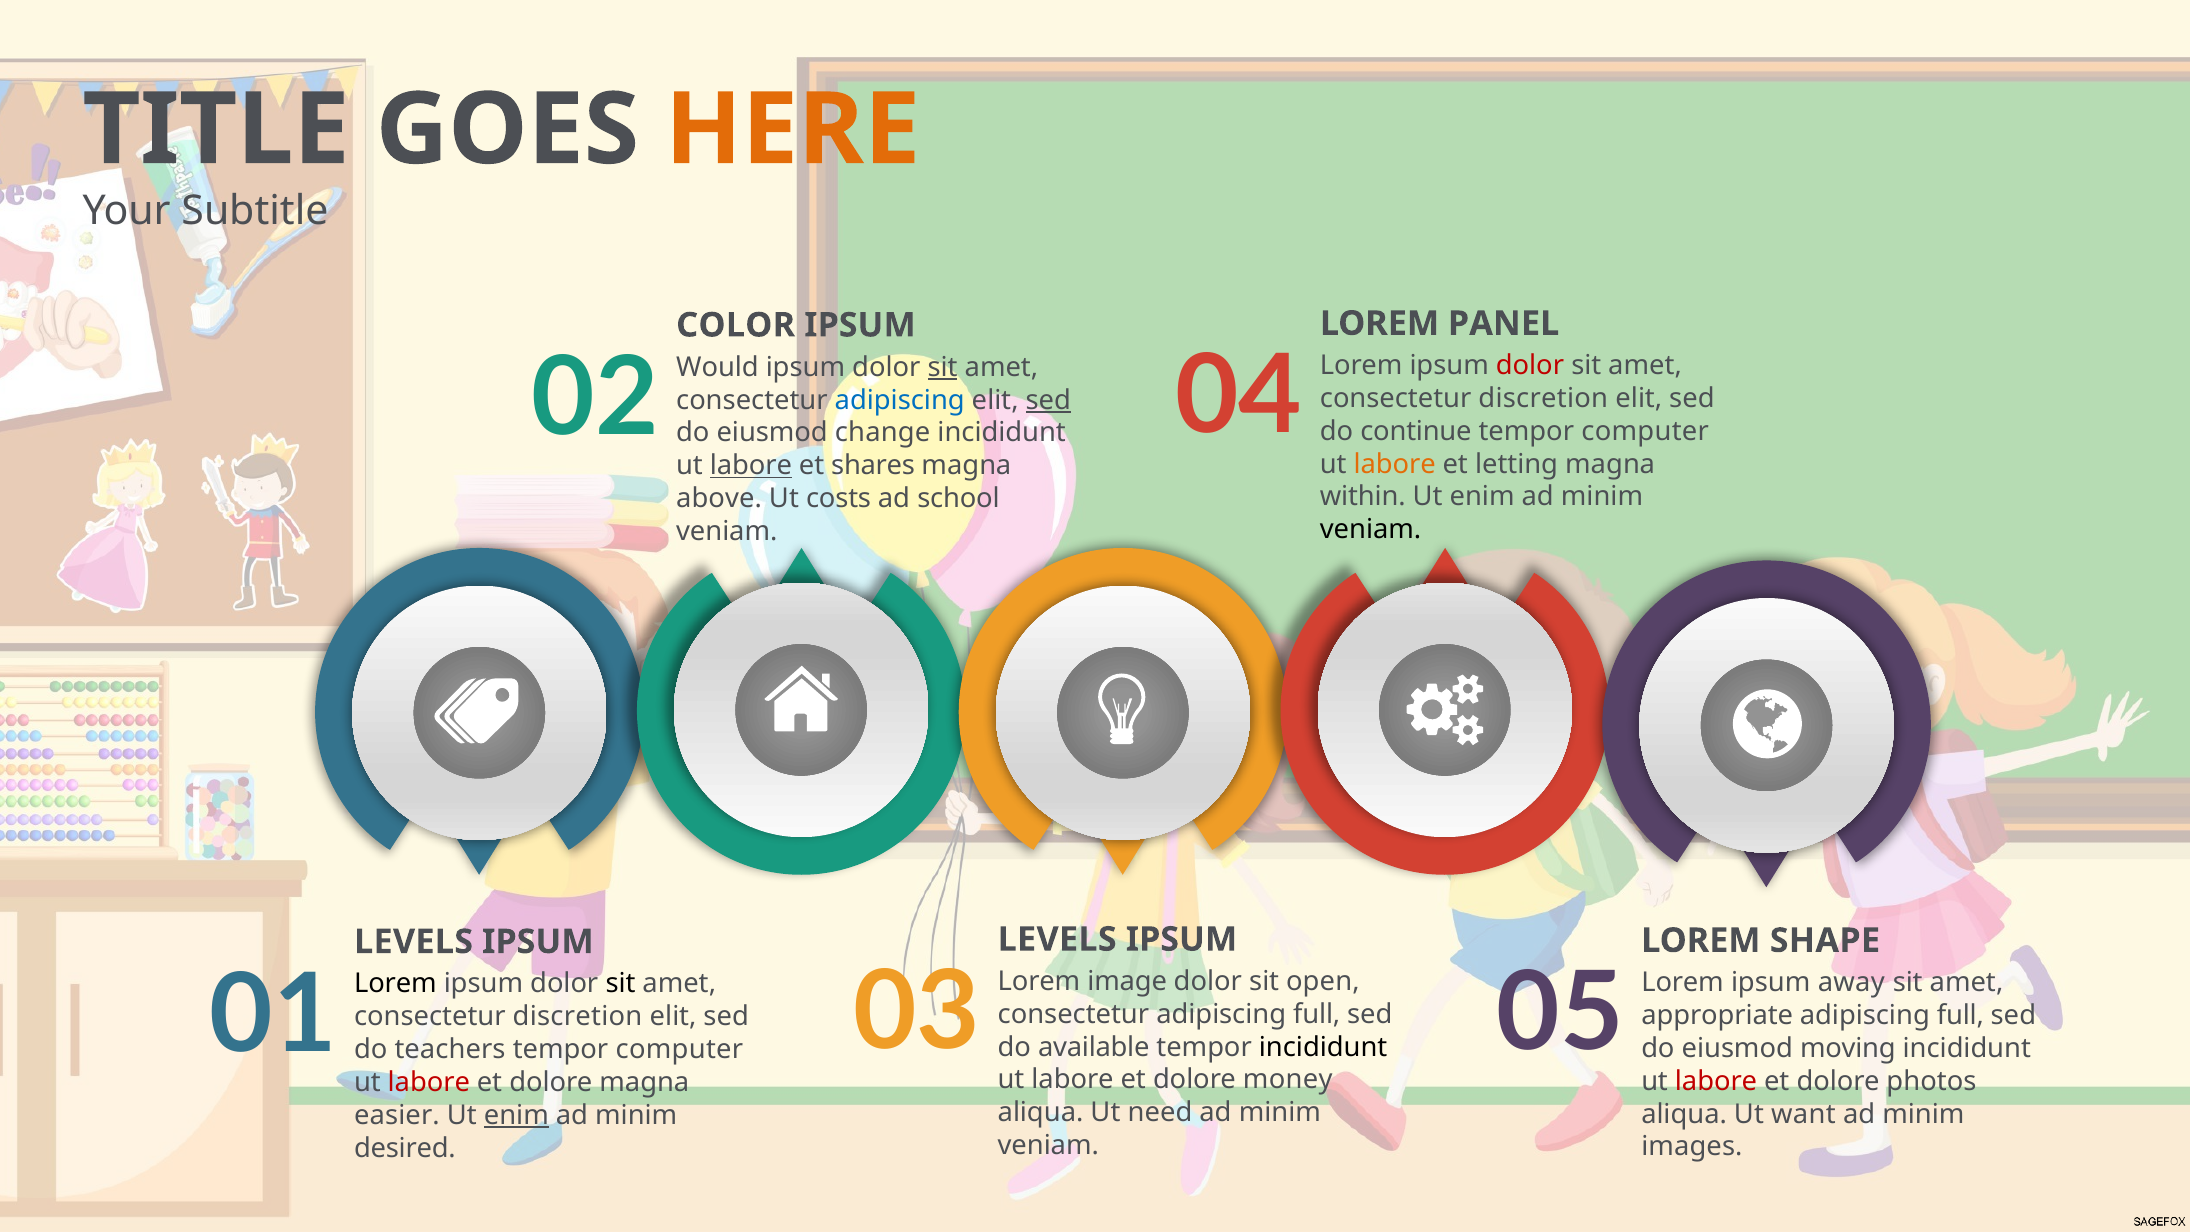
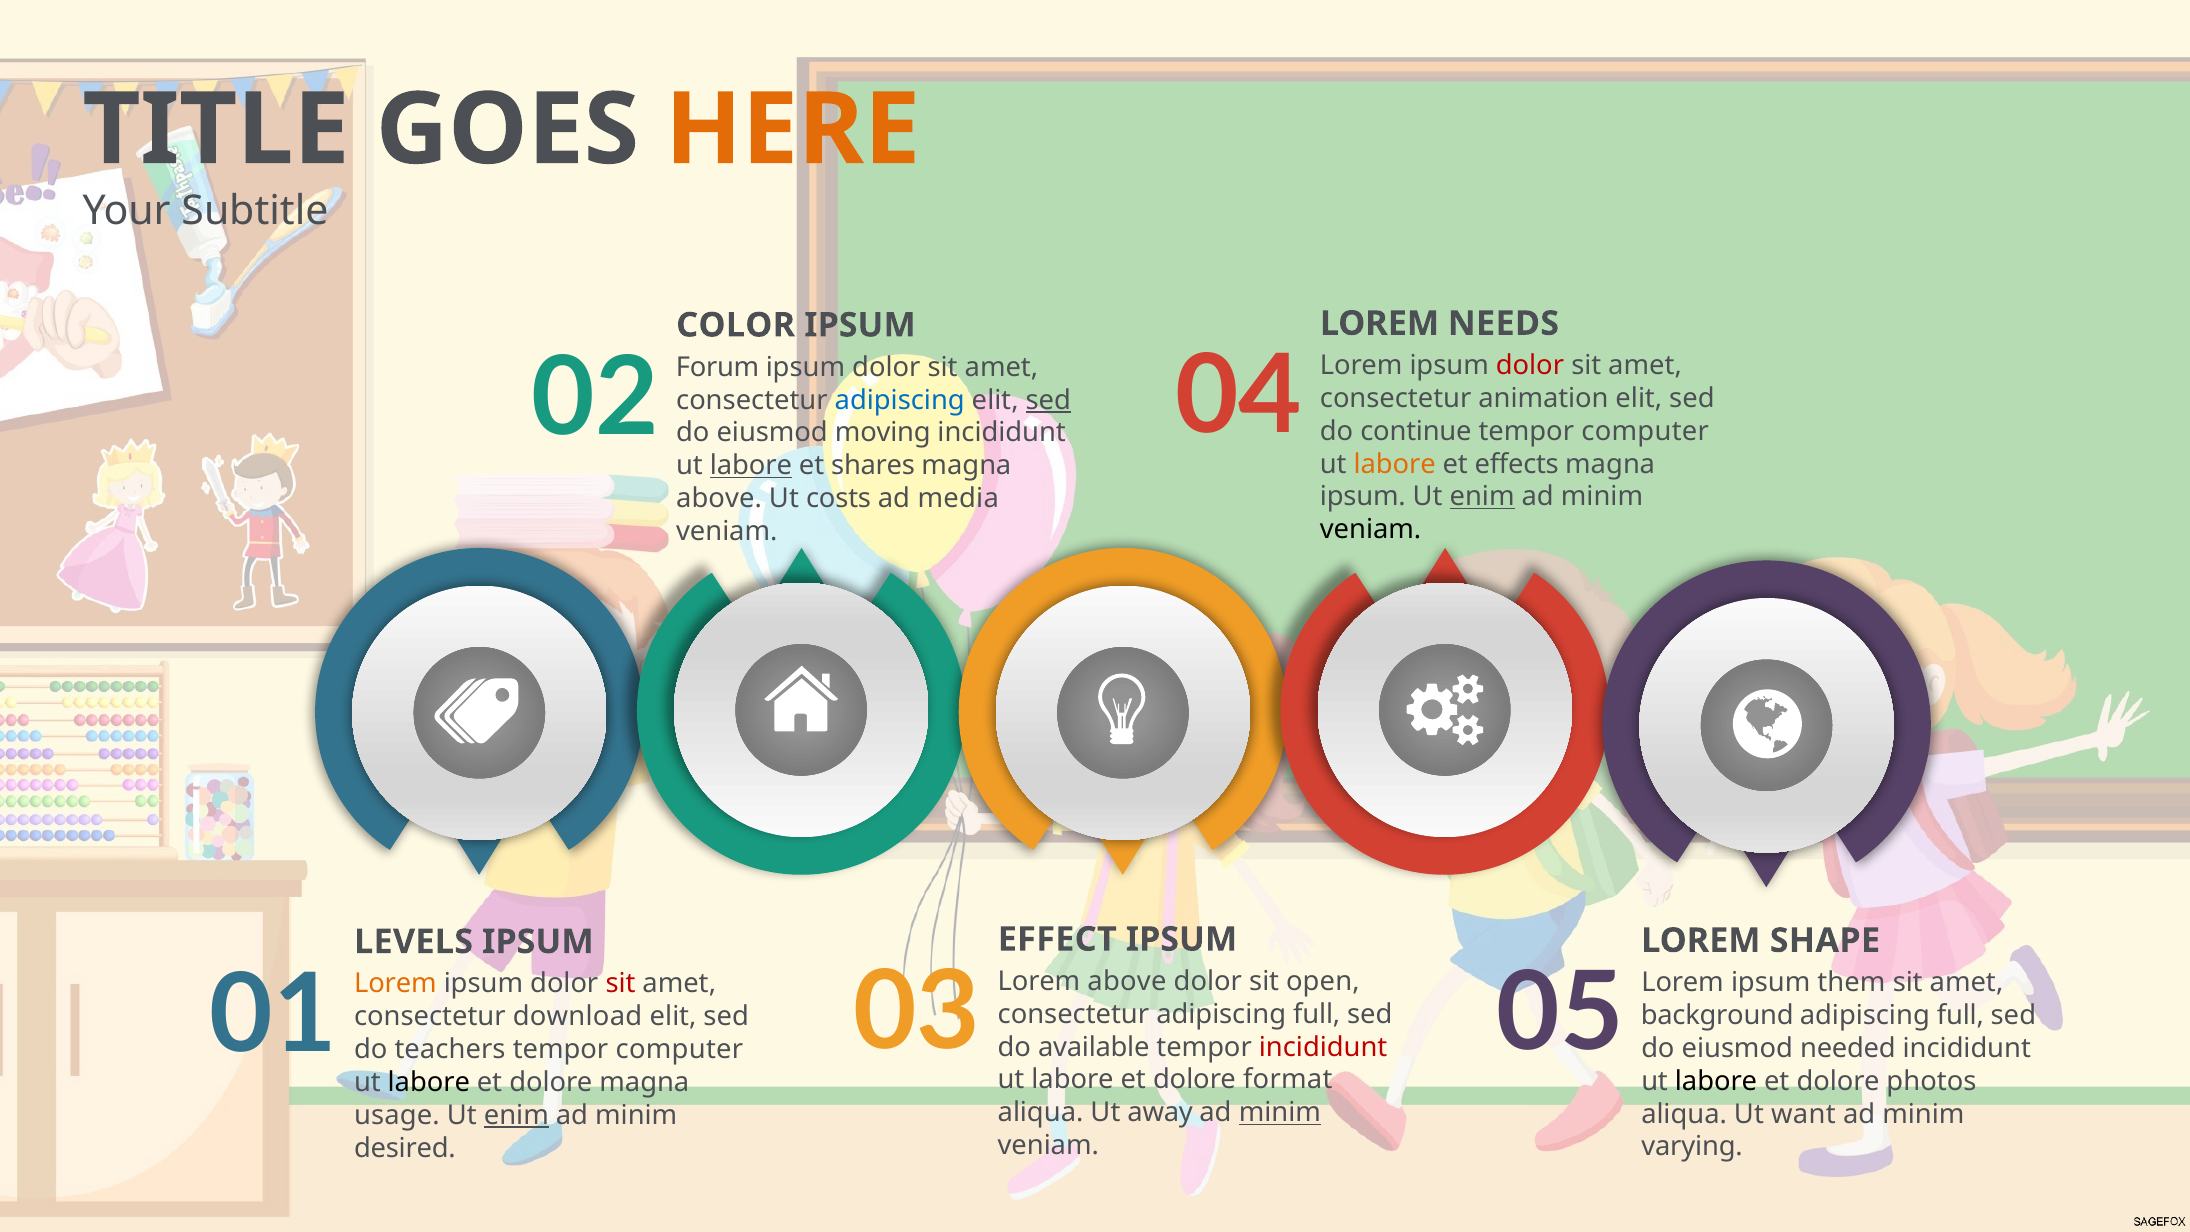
PANEL: PANEL -> NEEDS
Would: Would -> Forum
sit at (943, 367) underline: present -> none
discretion at (1543, 398): discretion -> animation
change: change -> moving
letting: letting -> effects
within at (1363, 497): within -> ipsum
enim at (1482, 497) underline: none -> present
school: school -> media
LEVELS at (1057, 939): LEVELS -> EFFECT
Lorem image: image -> above
away: away -> them
Lorem at (395, 984) colour: black -> orange
sit at (620, 984) colour: black -> red
appropriate: appropriate -> background
discretion at (578, 1016): discretion -> download
incididunt at (1323, 1047) colour: black -> red
moving: moving -> needed
money: money -> format
labore at (1716, 1081) colour: red -> black
labore at (429, 1082) colour: red -> black
need: need -> away
minim at (1280, 1113) underline: none -> present
easier: easier -> usage
images: images -> varying
